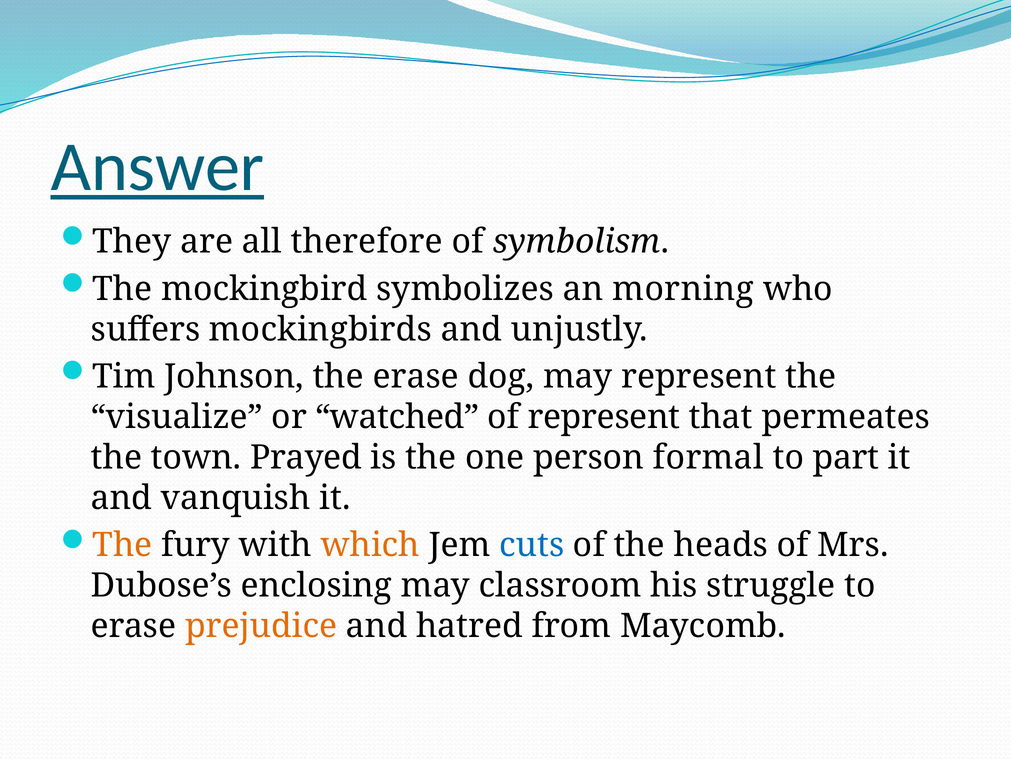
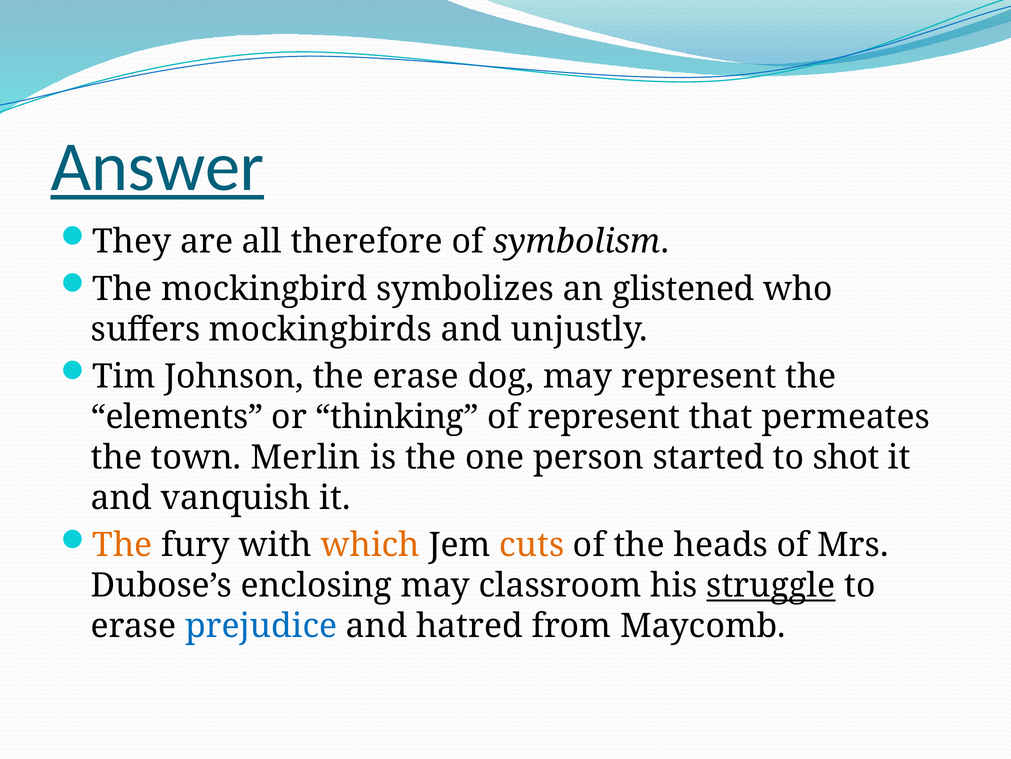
morning: morning -> glistened
visualize: visualize -> elements
watched: watched -> thinking
Prayed: Prayed -> Merlin
formal: formal -> started
part: part -> shot
cuts colour: blue -> orange
struggle underline: none -> present
prejudice colour: orange -> blue
